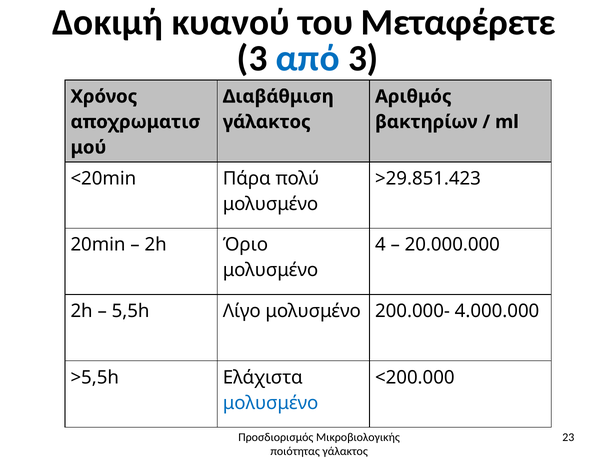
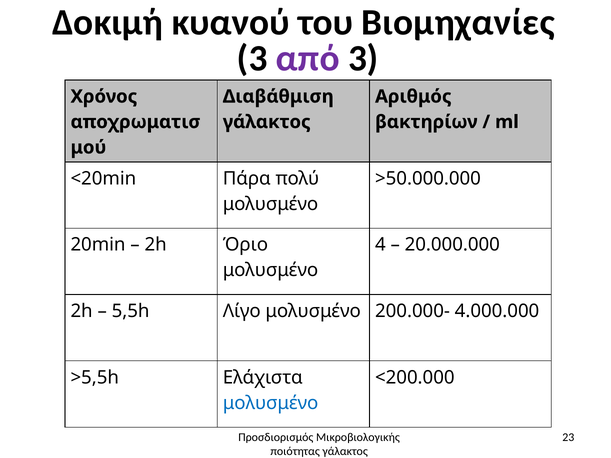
Μεταφέρετε: Μεταφέρετε -> Βιομηχανίες
από colour: blue -> purple
>29.851.423: >29.851.423 -> >50.000.000
